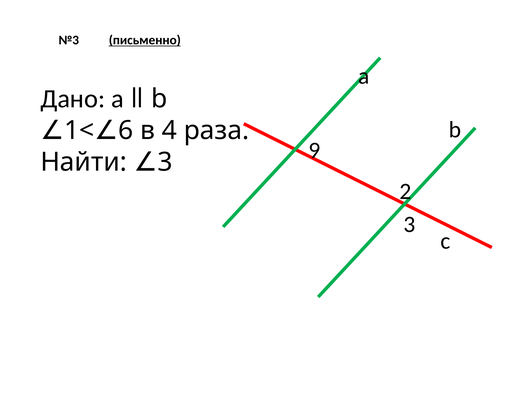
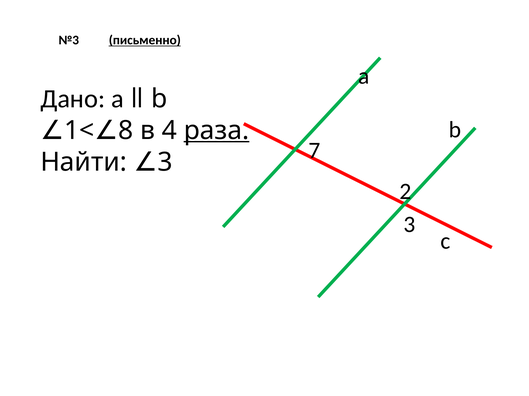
6: 6 -> 8
раза underline: none -> present
9: 9 -> 7
